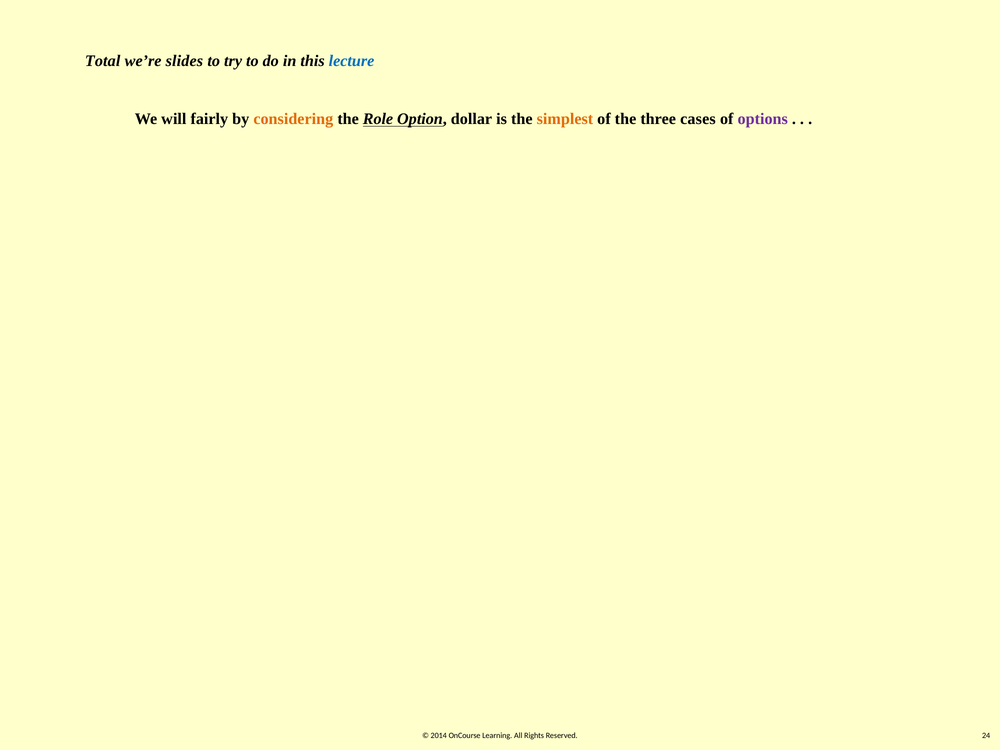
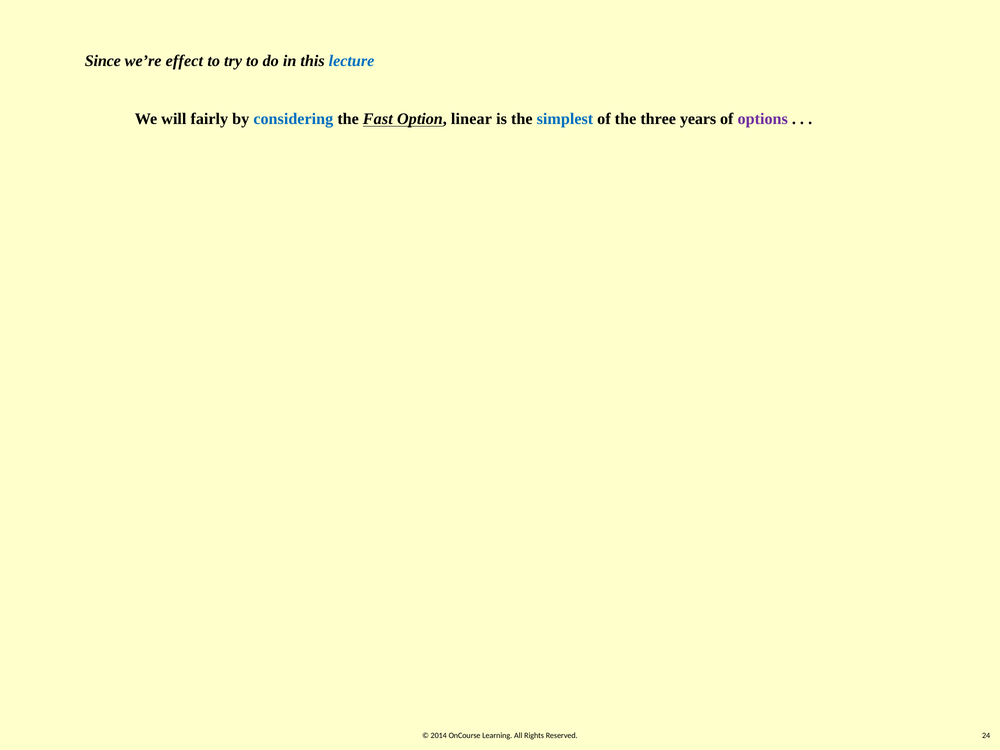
Total: Total -> Since
slides: slides -> effect
considering colour: orange -> blue
Role: Role -> Fast
dollar: dollar -> linear
simplest colour: orange -> blue
cases: cases -> years
